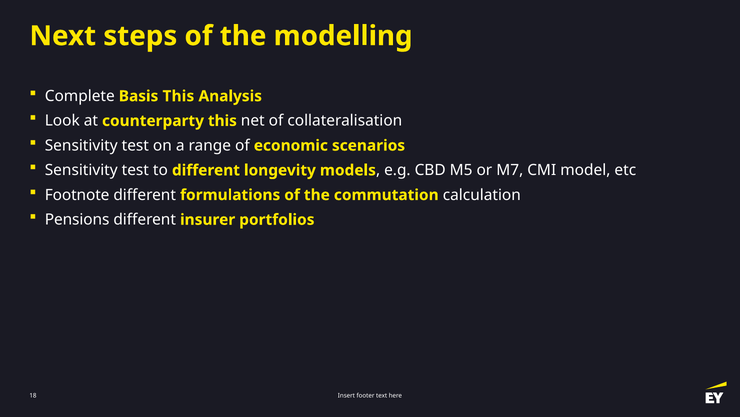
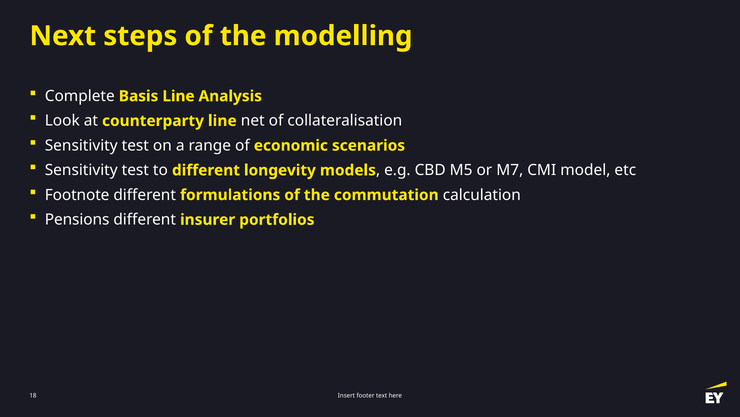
Basis This: This -> Line
counterparty this: this -> line
